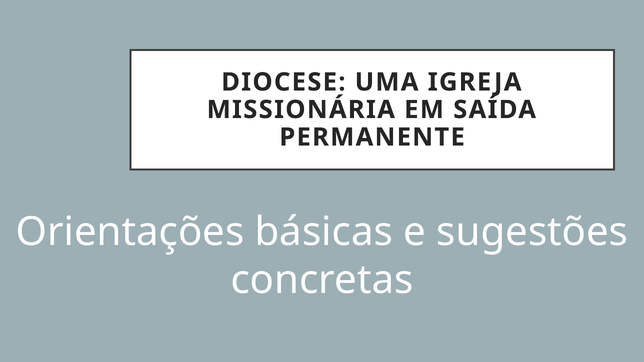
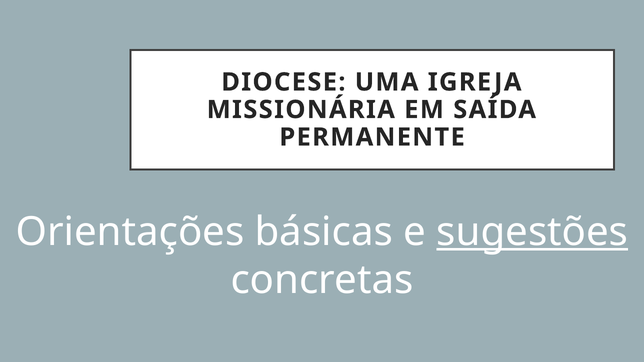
sugestões underline: none -> present
